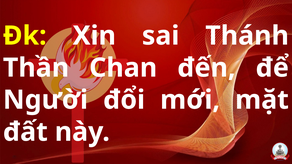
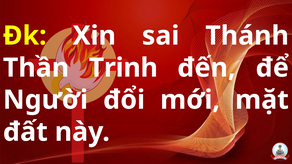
Chan: Chan -> Trinh
